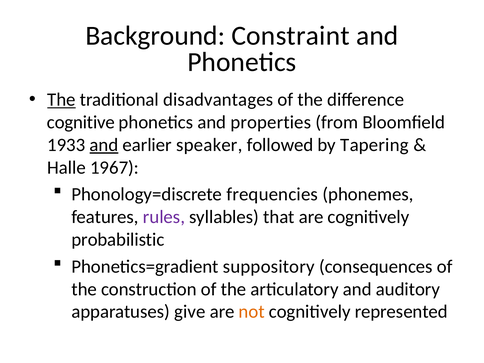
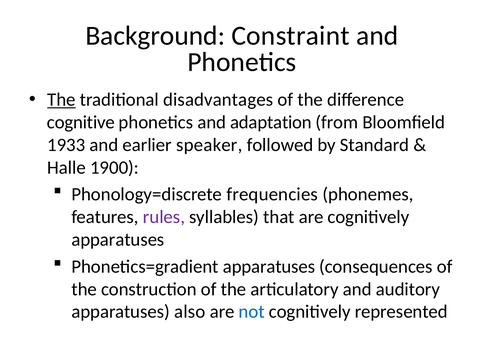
properties: properties -> adaptation
and at (104, 145) underline: present -> none
Tapering: Tapering -> Standard
1967: 1967 -> 1900
probabilistic at (118, 240): probabilistic -> apparatuses
Phonetics=gradient suppository: suppository -> apparatuses
give: give -> also
not colour: orange -> blue
